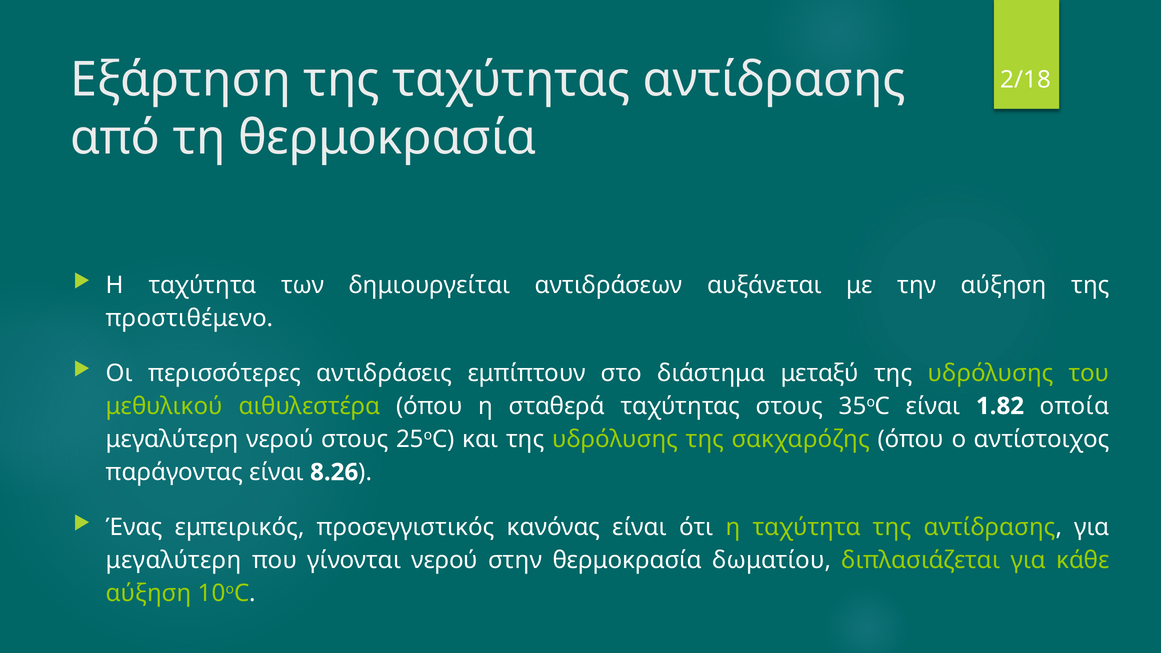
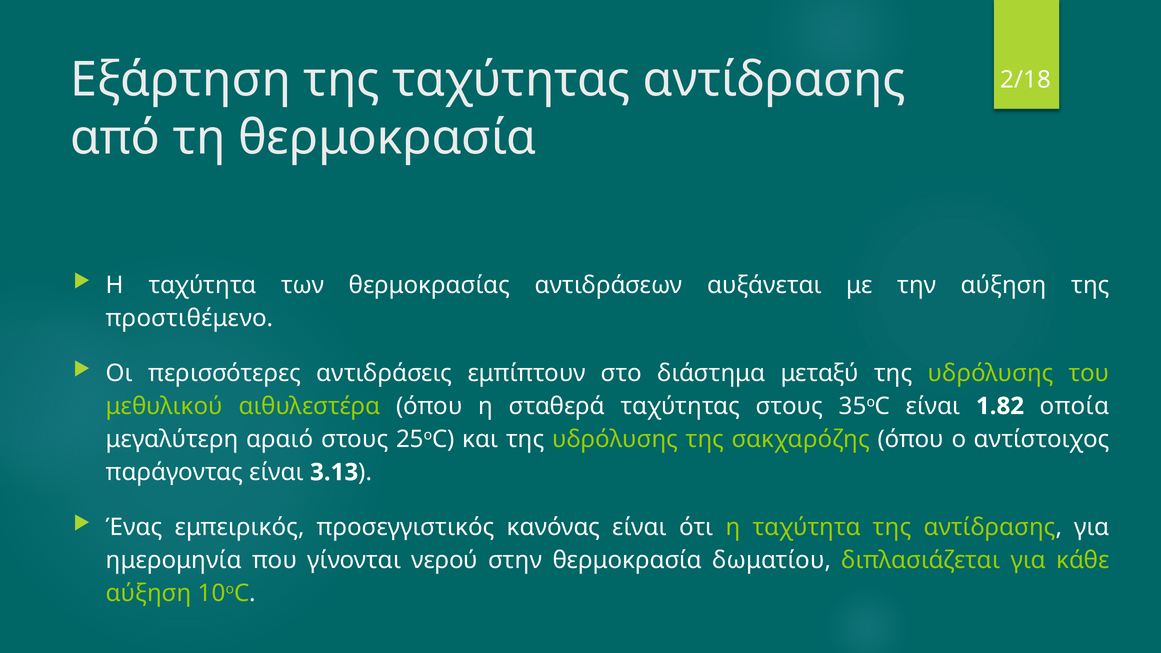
δημιουργείται: δημιουργείται -> θερμοκρασίας
μεγαλύτερη νερού: νερού -> αραιό
8.26: 8.26 -> 3.13
μεγαλύτερη at (174, 560): μεγαλύτερη -> ημερομηνία
